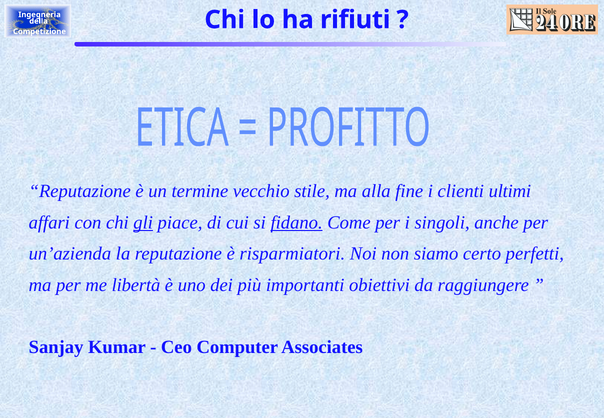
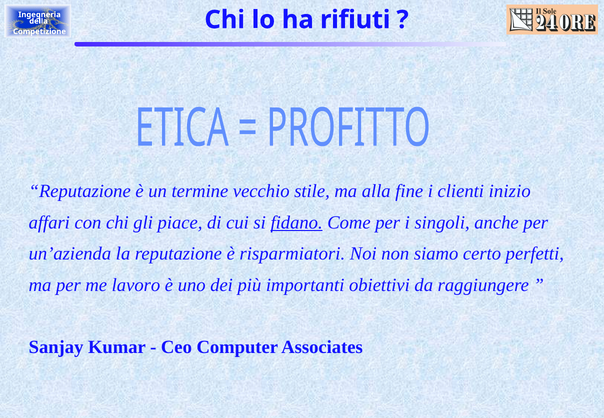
ultimi: ultimi -> inizio
gli underline: present -> none
libertà: libertà -> lavoro
